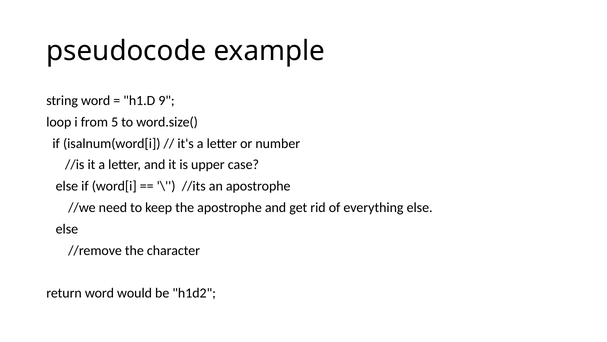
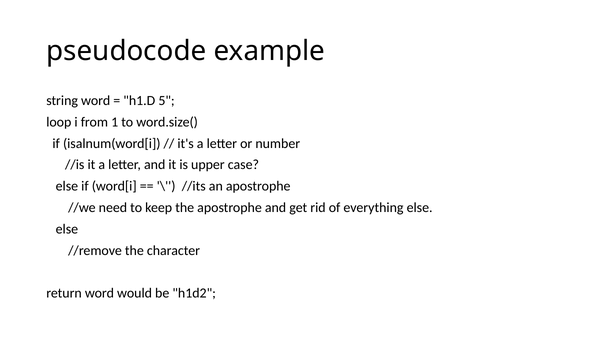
9: 9 -> 5
5: 5 -> 1
